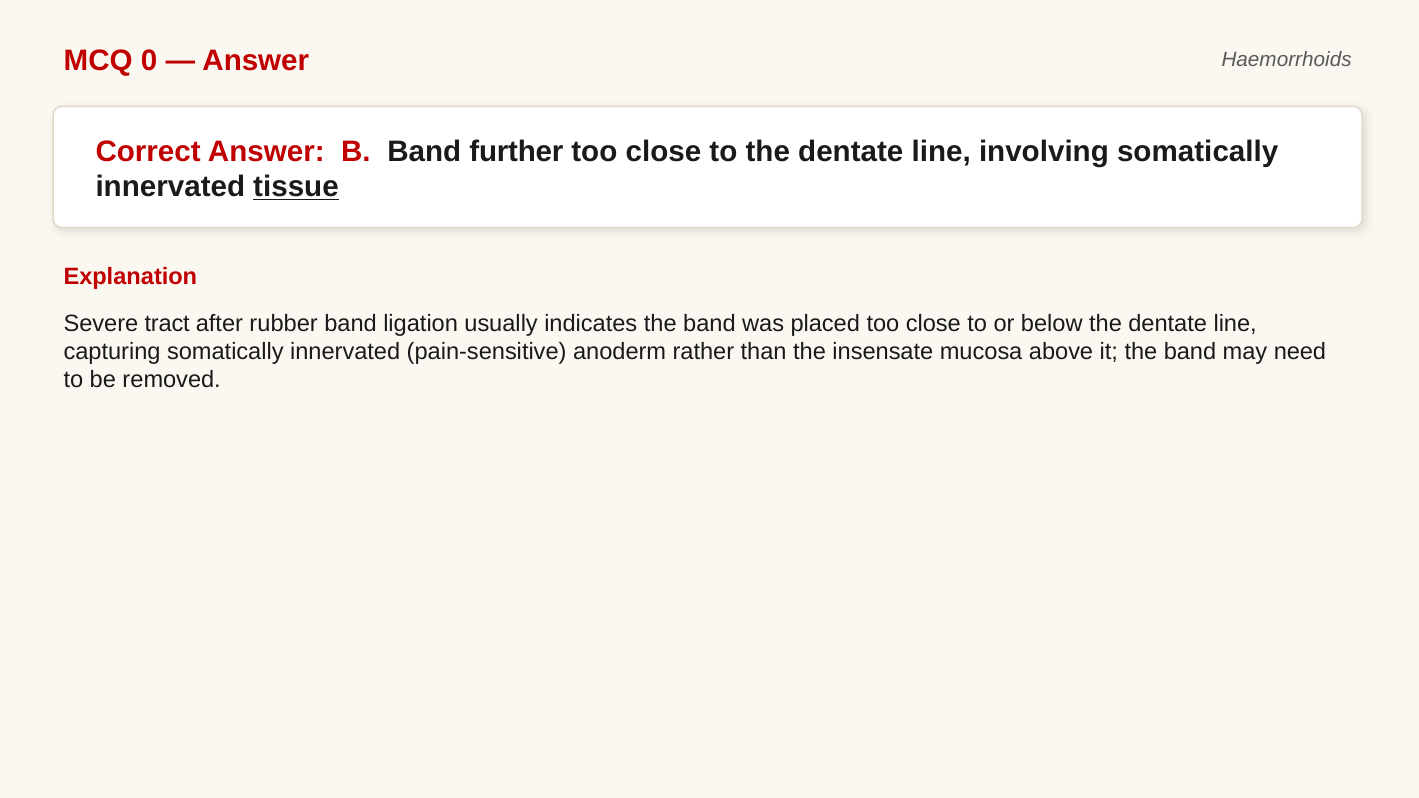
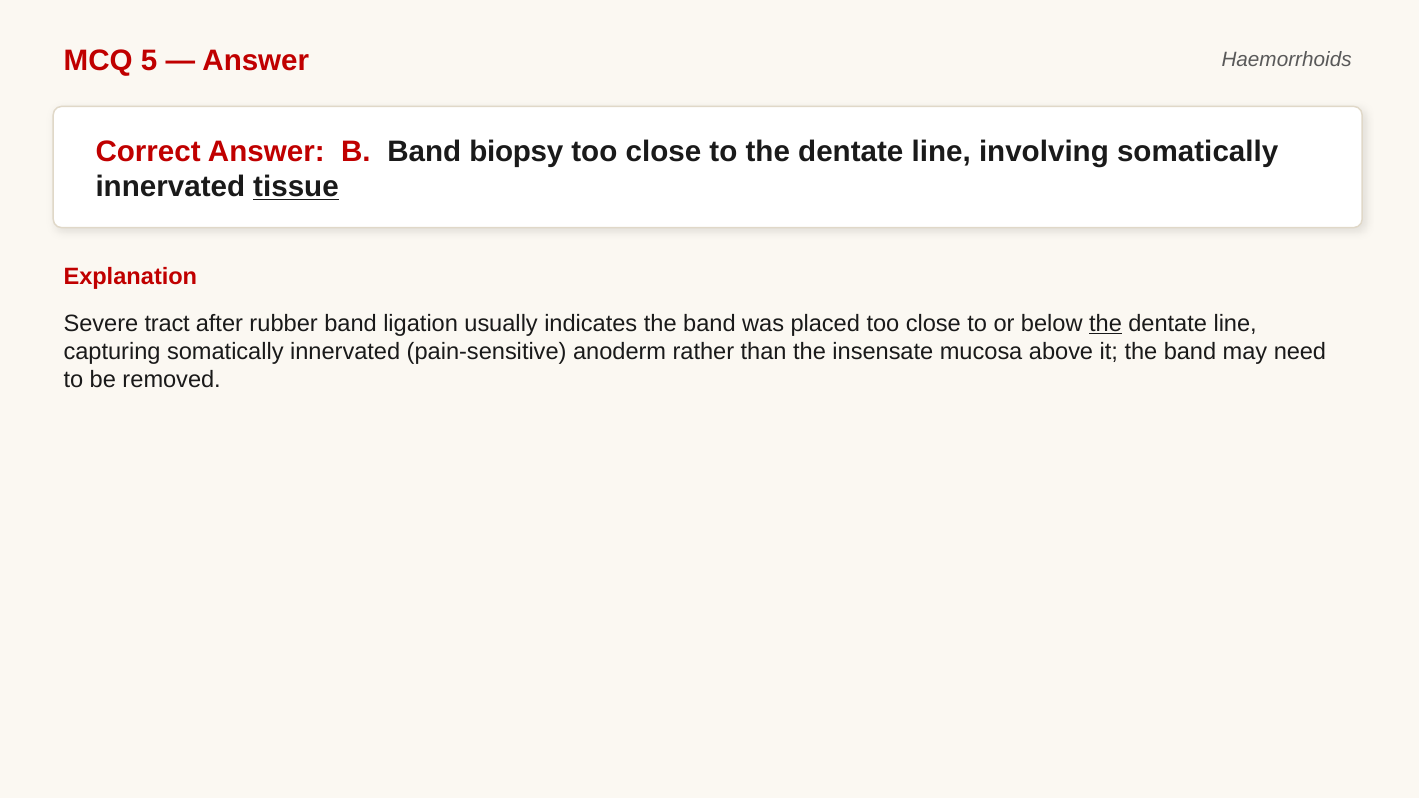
0: 0 -> 5
further: further -> biopsy
the at (1106, 323) underline: none -> present
